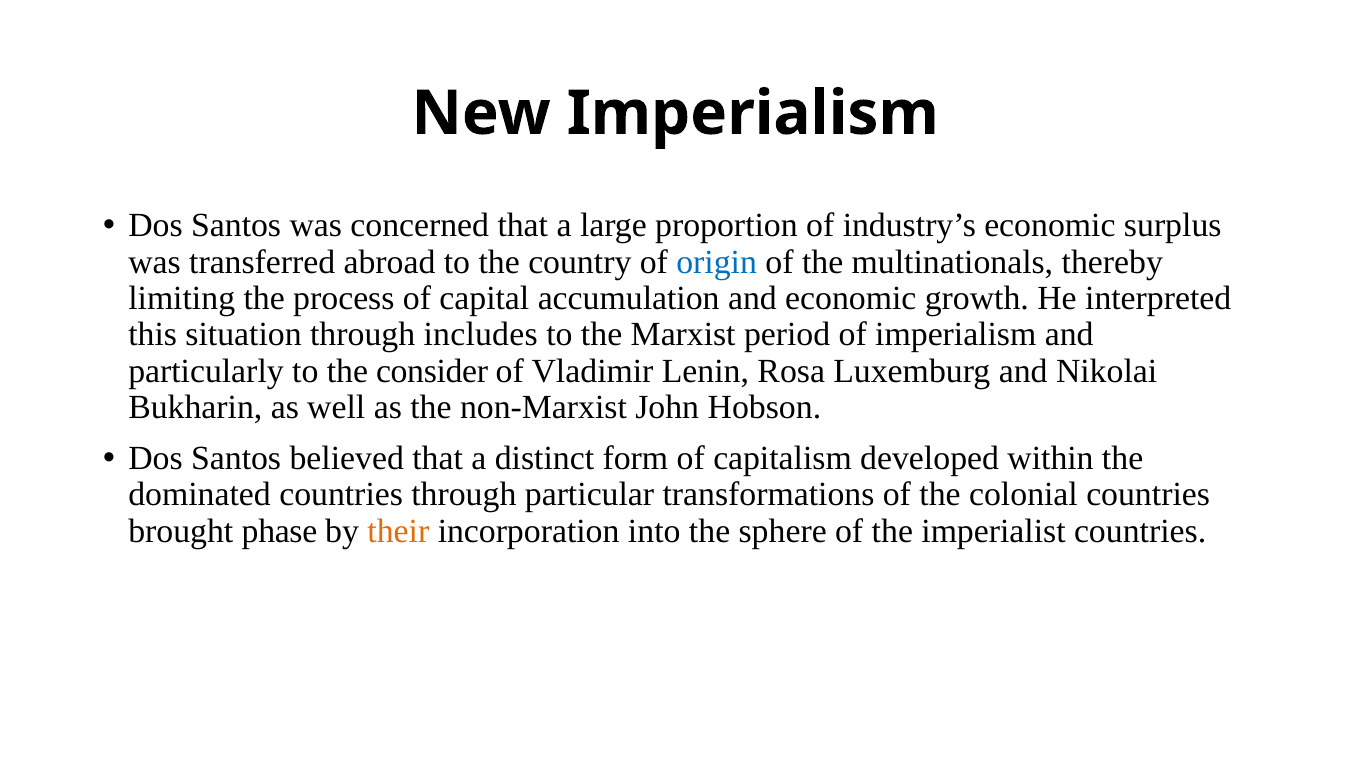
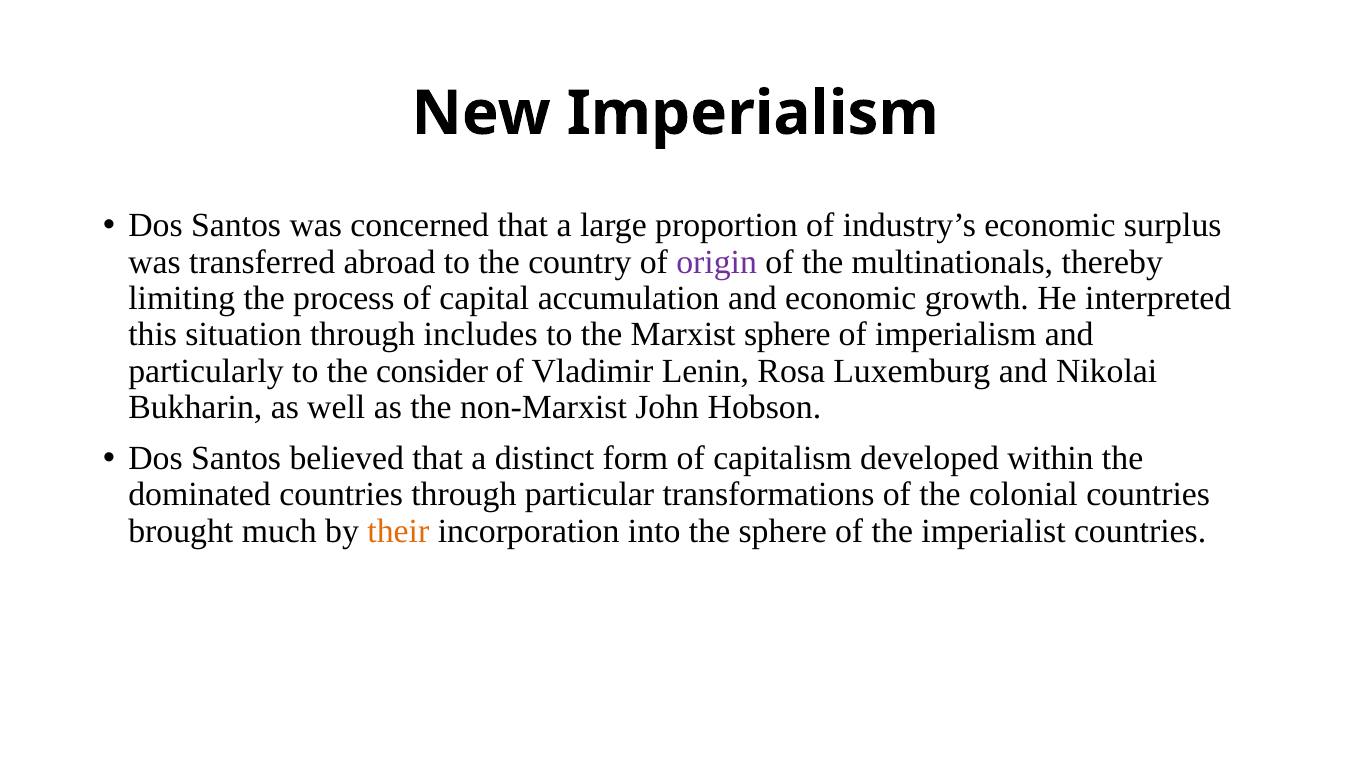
origin colour: blue -> purple
Marxist period: period -> sphere
phase: phase -> much
